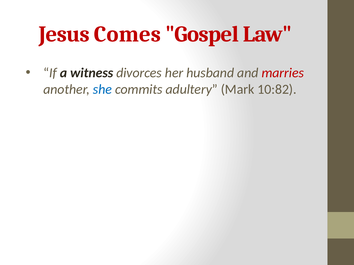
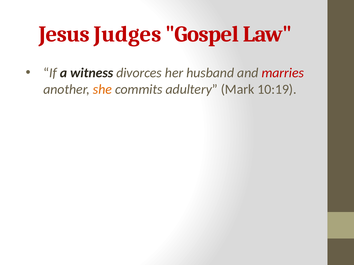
Comes: Comes -> Judges
she colour: blue -> orange
10:82: 10:82 -> 10:19
